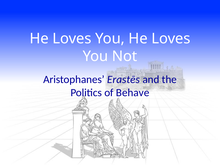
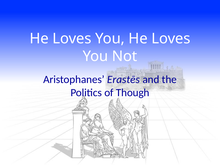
Behave: Behave -> Though
